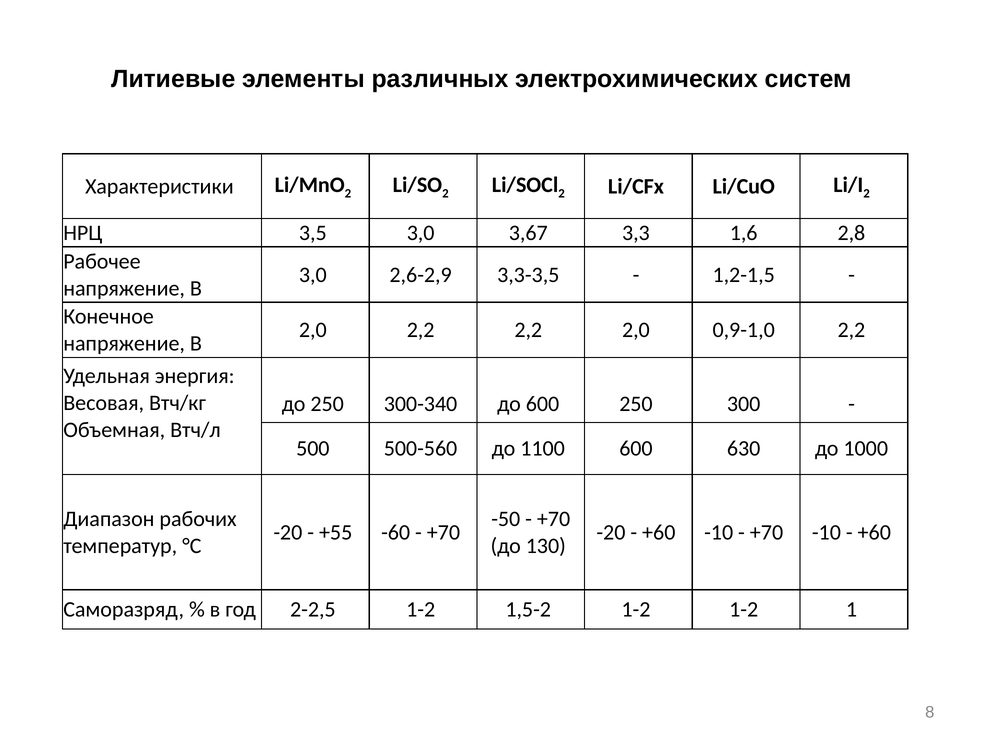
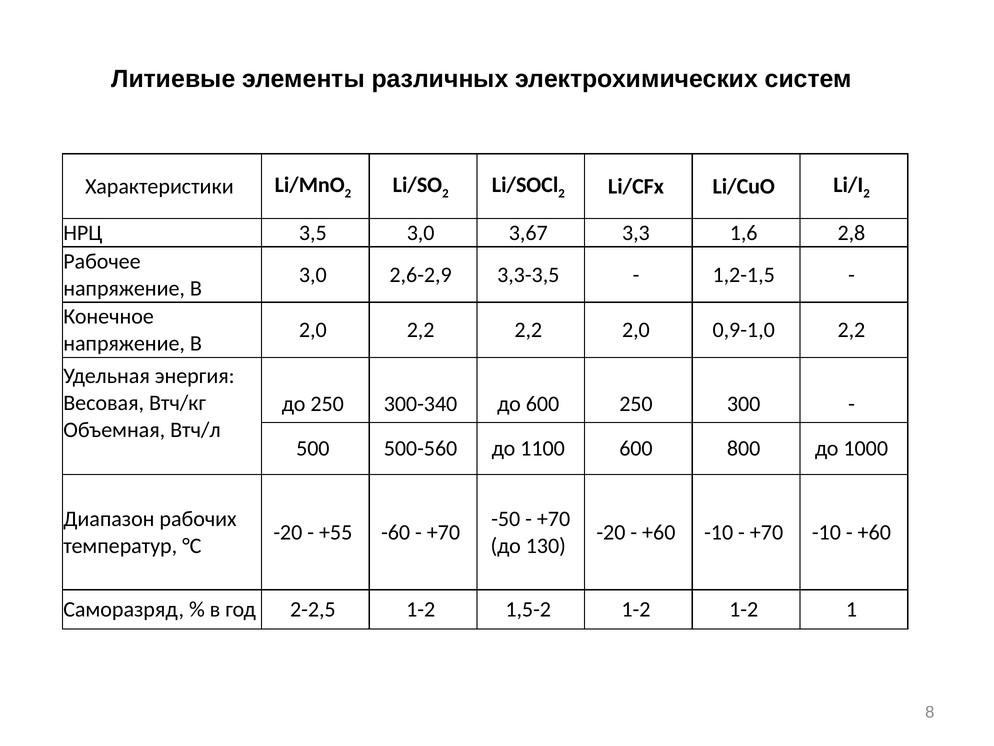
630: 630 -> 800
